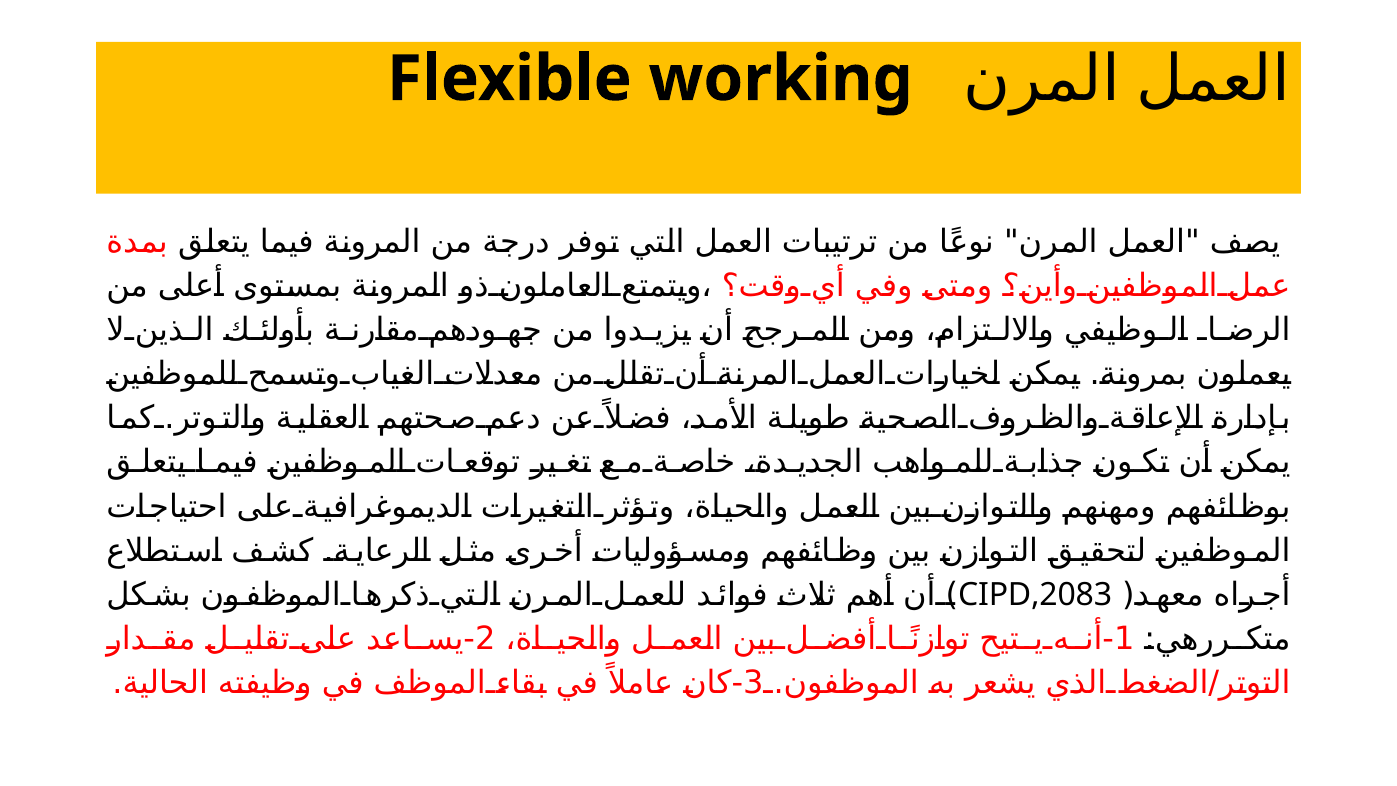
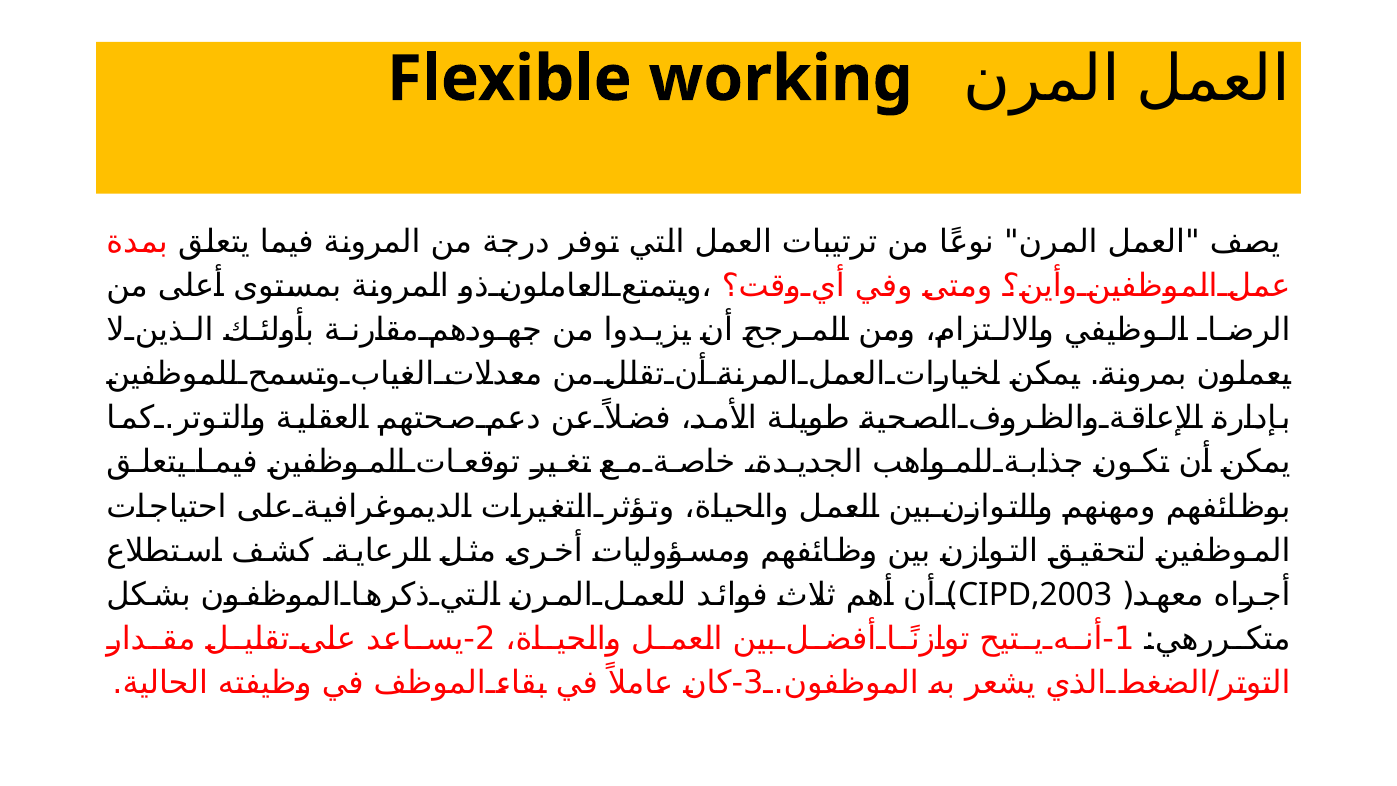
CIPD,2083: CIPD,2083 -> CIPD,2003
